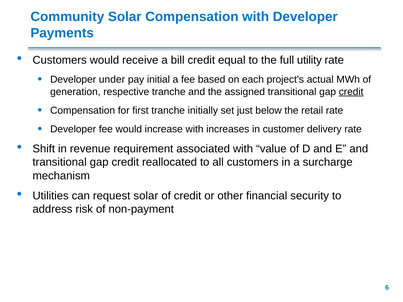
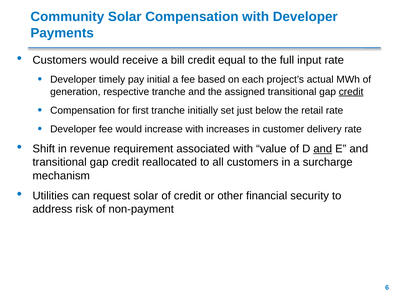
utility: utility -> input
under: under -> timely
and at (323, 149) underline: none -> present
